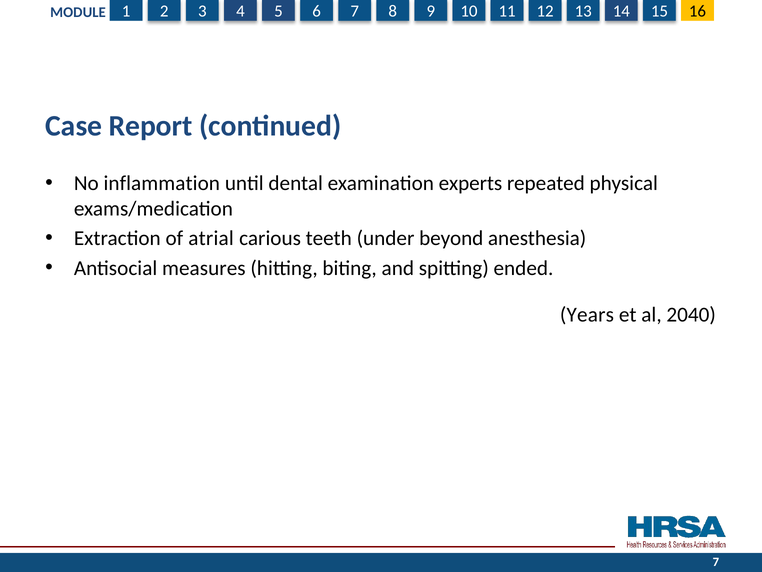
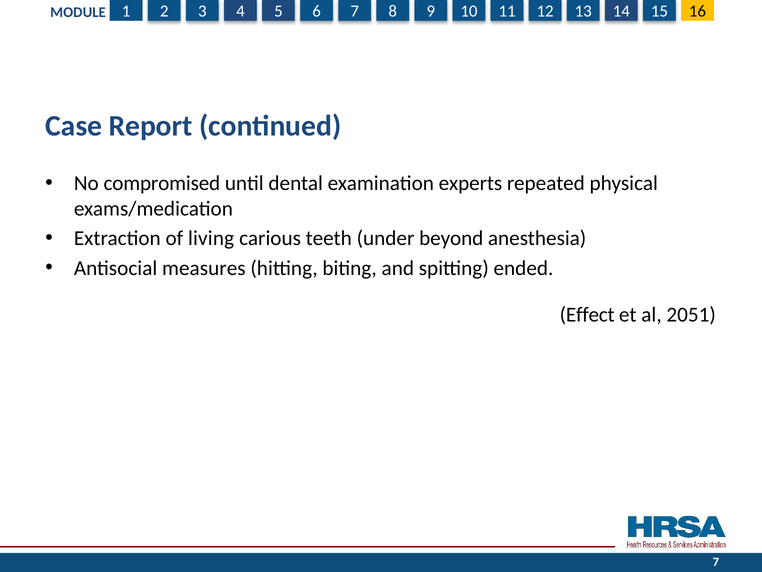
inflammation: inflammation -> compromised
atrial: atrial -> living
Years: Years -> Effect
2040: 2040 -> 2051
